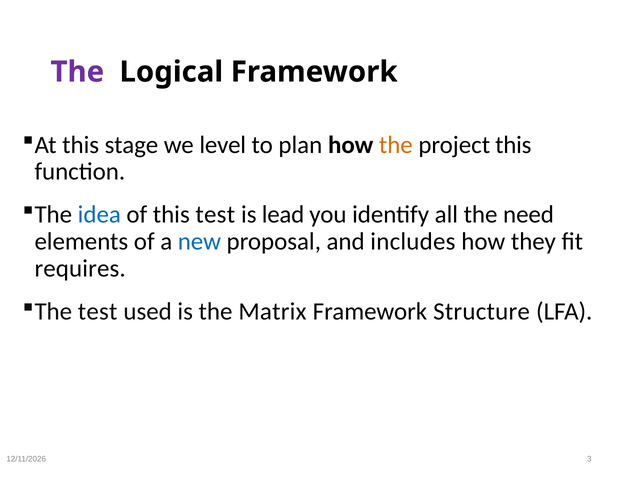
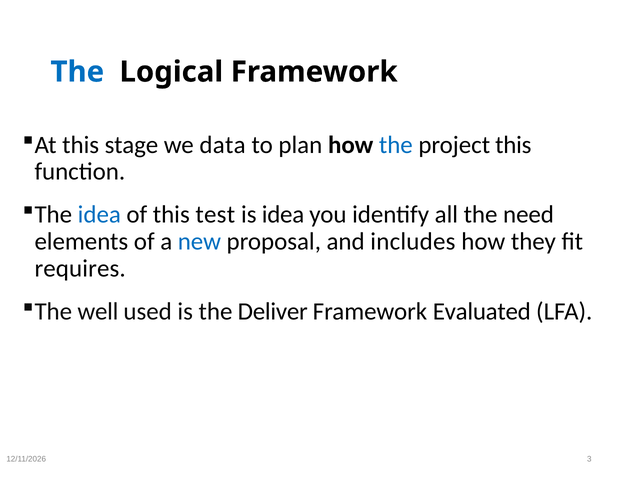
The at (77, 72) colour: purple -> blue
level: level -> data
the at (396, 145) colour: orange -> blue
is lead: lead -> idea
The test: test -> well
Matrix: Matrix -> Deliver
Structure: Structure -> Evaluated
